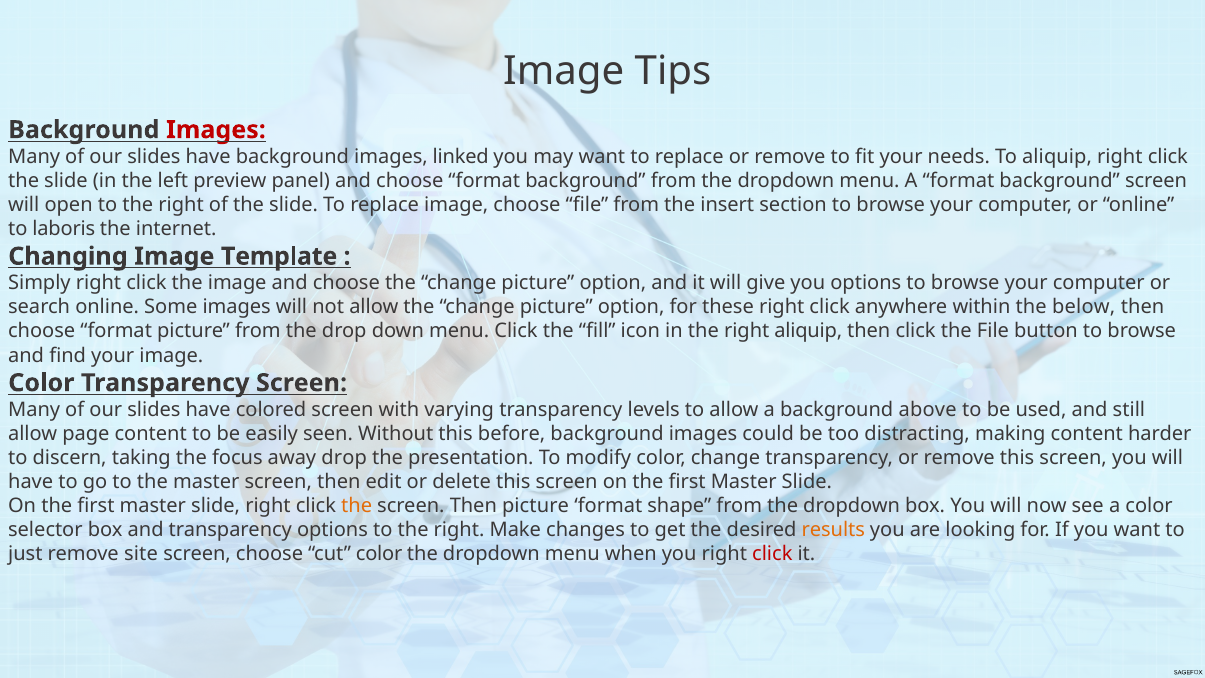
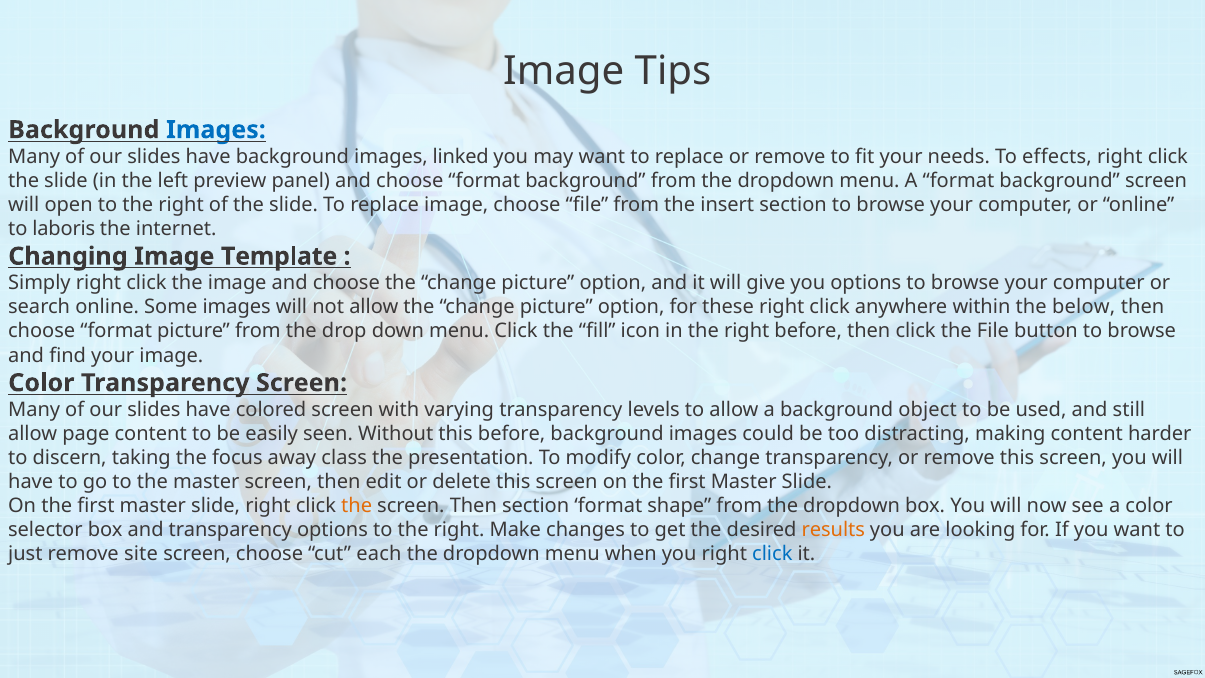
Images at (216, 130) colour: red -> blue
To aliquip: aliquip -> effects
right aliquip: aliquip -> before
above: above -> object
away drop: drop -> class
Then picture: picture -> section
cut color: color -> each
click at (772, 554) colour: red -> blue
